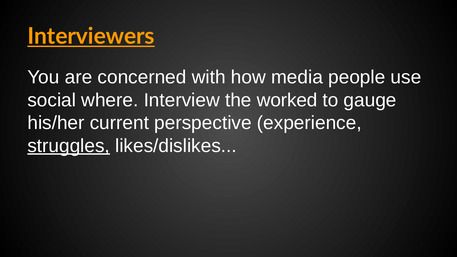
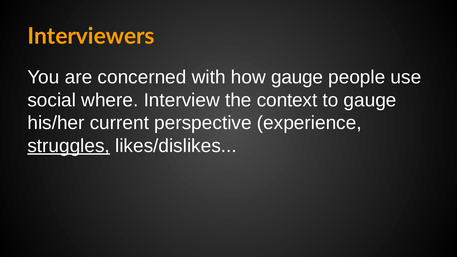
Interviewers underline: present -> none
how media: media -> gauge
worked: worked -> context
